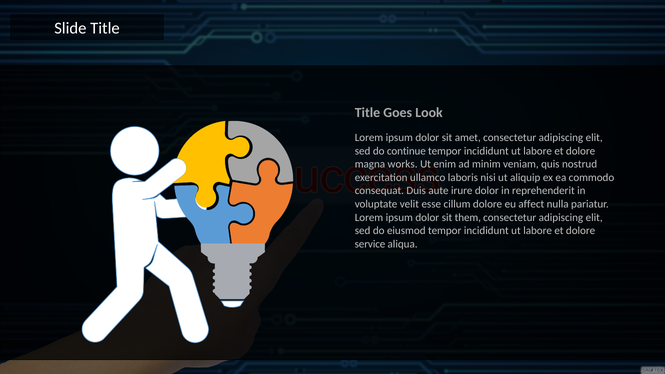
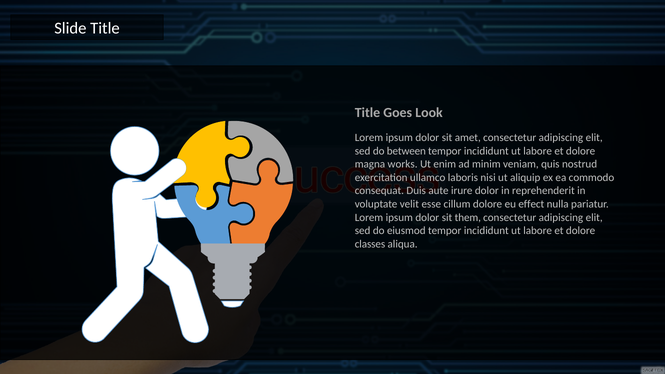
continue: continue -> between
affect: affect -> effect
service: service -> classes
